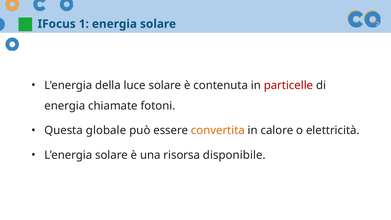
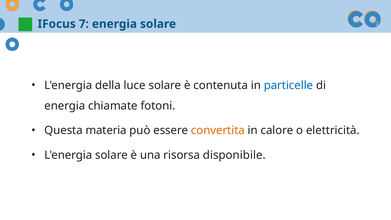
1: 1 -> 7
particelle colour: red -> blue
globale: globale -> materia
